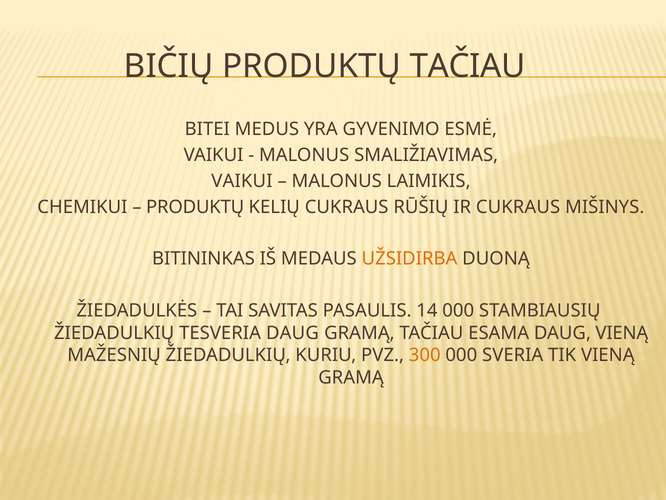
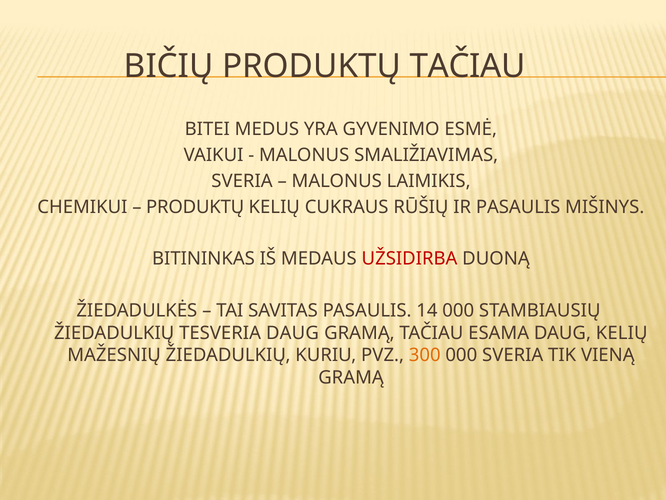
VAIKUI at (242, 181): VAIKUI -> SVERIA
IR CUKRAUS: CUKRAUS -> PASAULIS
UŽSIDIRBA colour: orange -> red
DAUG VIENĄ: VIENĄ -> KELIŲ
